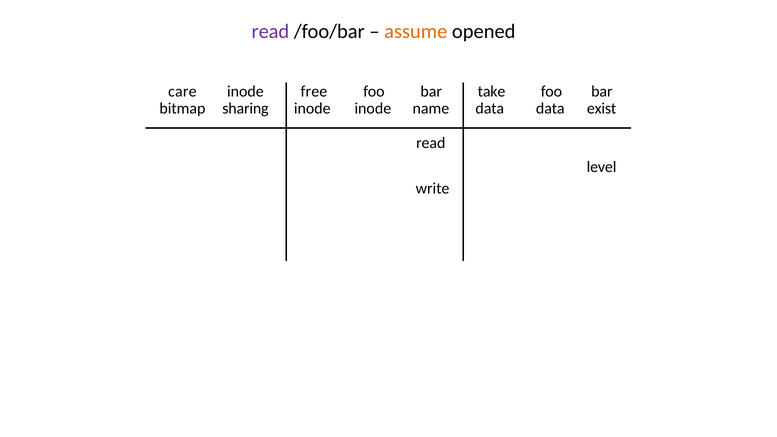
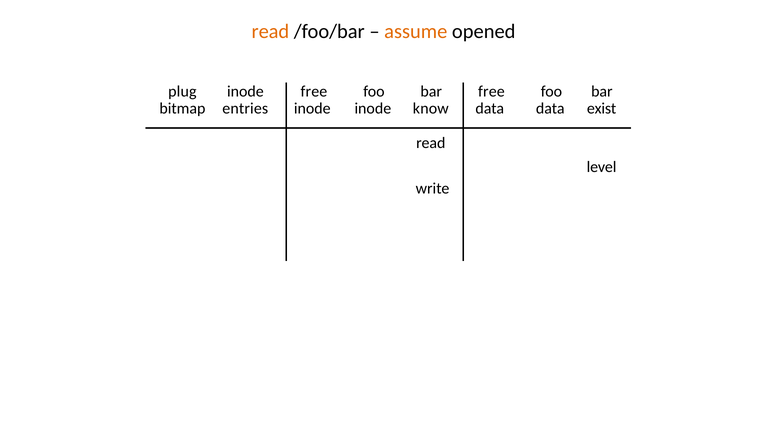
read at (270, 32) colour: purple -> orange
care: care -> plug
bar take: take -> free
sharing: sharing -> entries
name: name -> know
